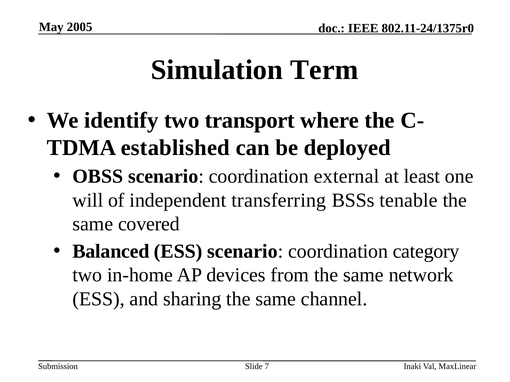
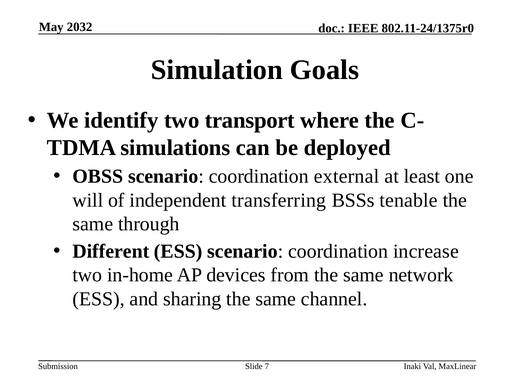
2005: 2005 -> 2032
Term: Term -> Goals
established: established -> simulations
covered: covered -> through
Balanced: Balanced -> Different
category: category -> increase
